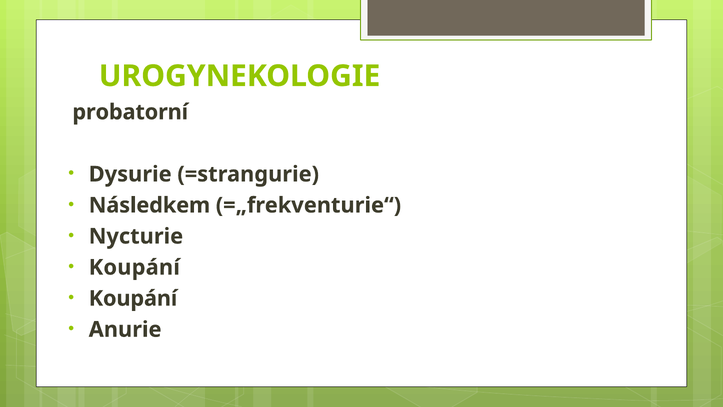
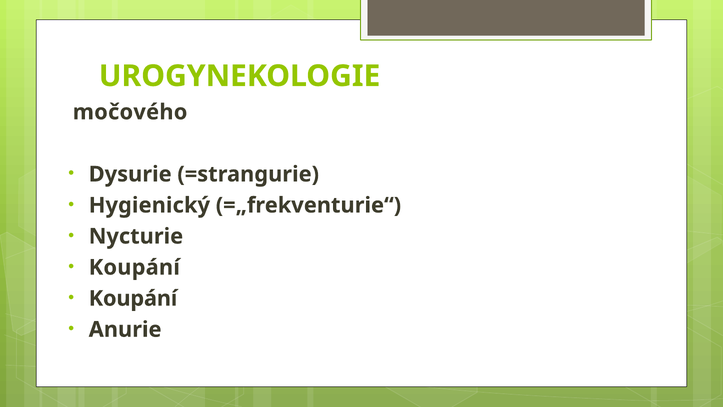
probatorní: probatorní -> močového
Následkem: Následkem -> Hygienický
